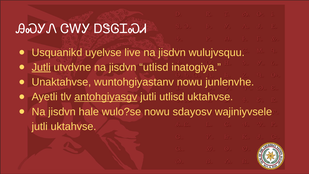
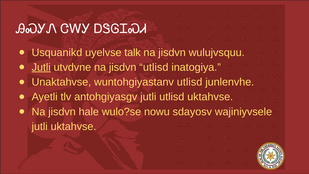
live: live -> talk
wuntohgiyastanv nowu: nowu -> utlisd
antohgiyasgv underline: present -> none
